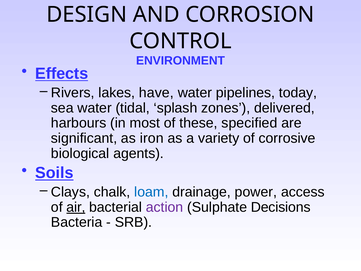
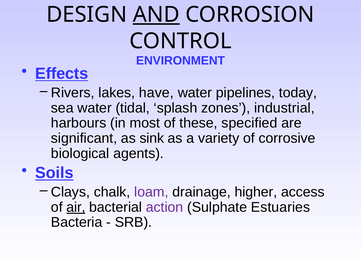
AND underline: none -> present
delivered: delivered -> industrial
iron: iron -> sink
loam colour: blue -> purple
power: power -> higher
Decisions: Decisions -> Estuaries
